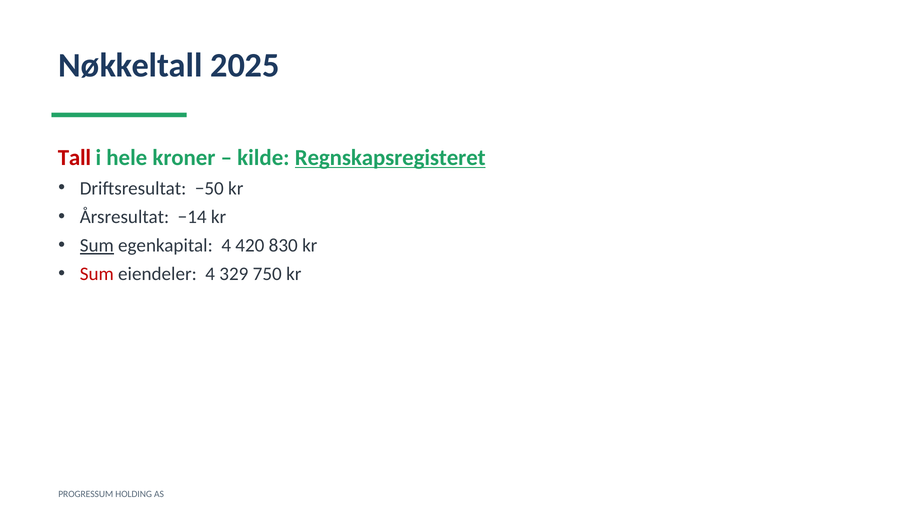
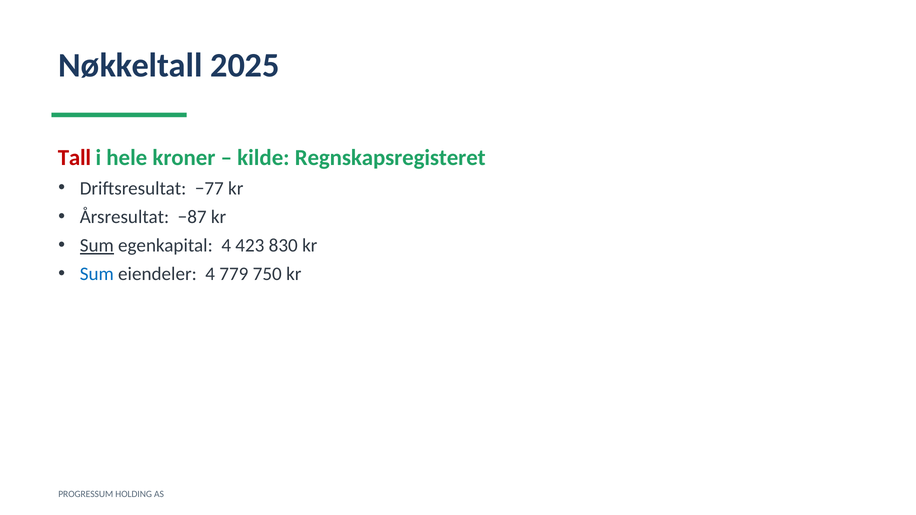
Regnskapsregisteret underline: present -> none
−50: −50 -> −77
−14: −14 -> −87
420: 420 -> 423
Sum at (97, 274) colour: red -> blue
329: 329 -> 779
